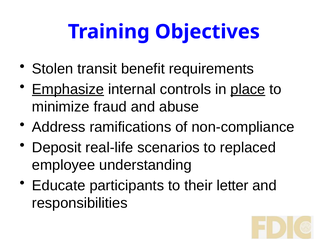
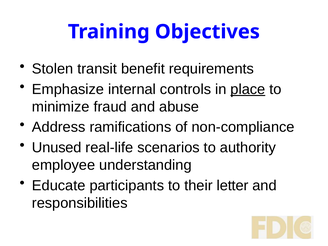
Emphasize underline: present -> none
Deposit: Deposit -> Unused
replaced: replaced -> authority
